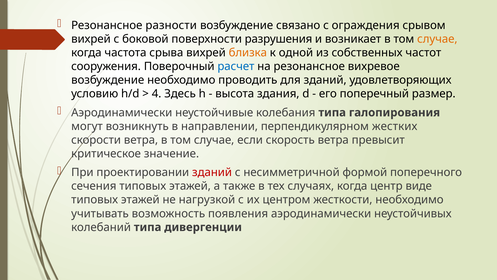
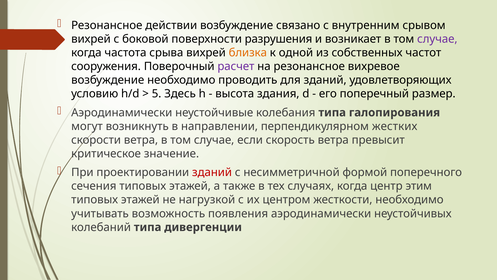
разности: разности -> действии
ограждения: ограждения -> внутренним
случае at (437, 39) colour: orange -> purple
расчет colour: blue -> purple
4: 4 -> 5
виде: виде -> этим
